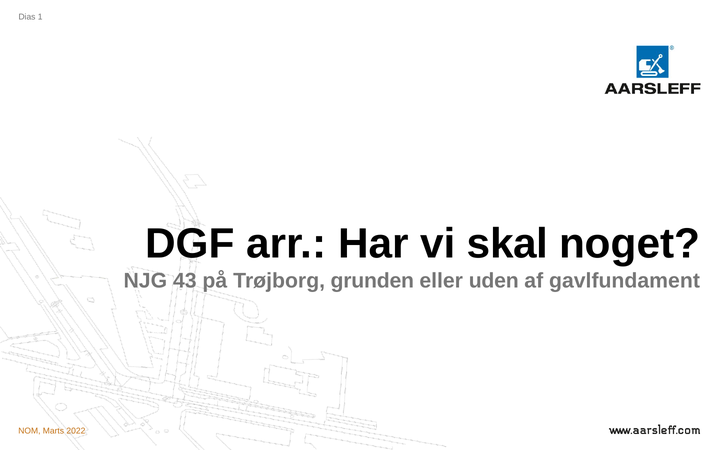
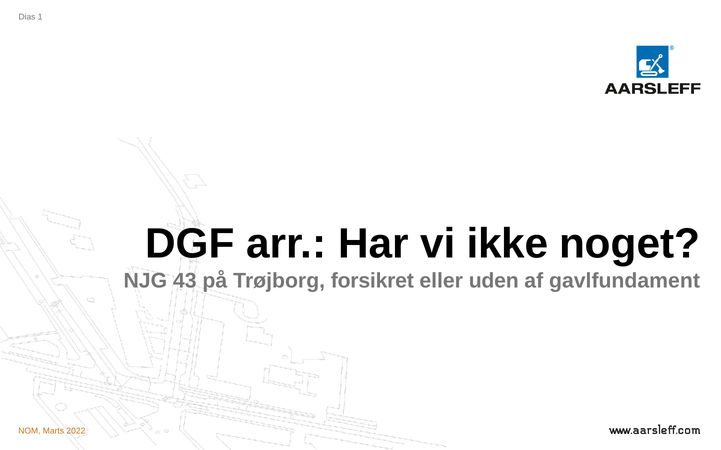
skal: skal -> ikke
grunden: grunden -> forsikret
